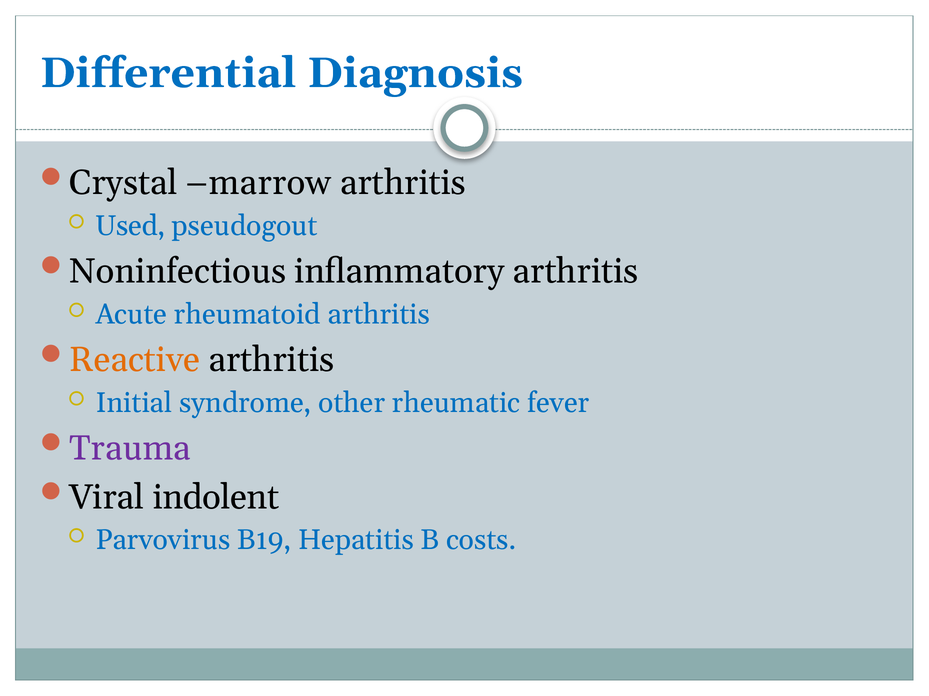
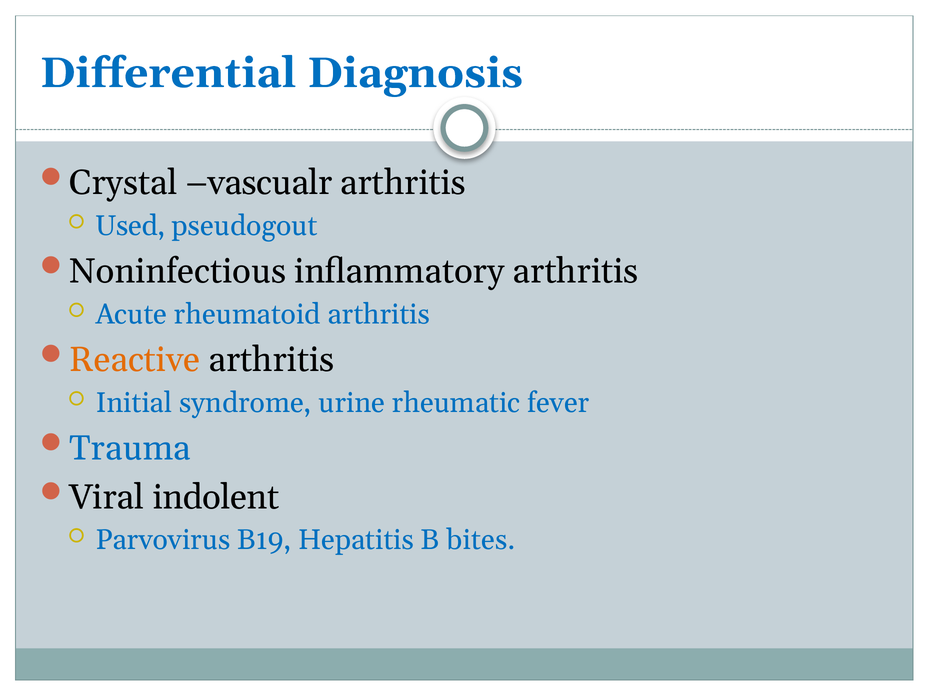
marrow: marrow -> vascualr
other: other -> urine
Trauma colour: purple -> blue
costs: costs -> bites
